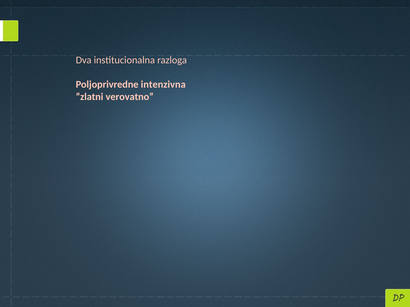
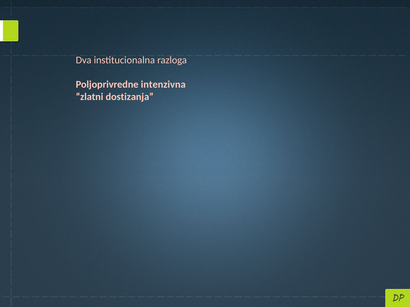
verovatno: verovatno -> dostizanja
